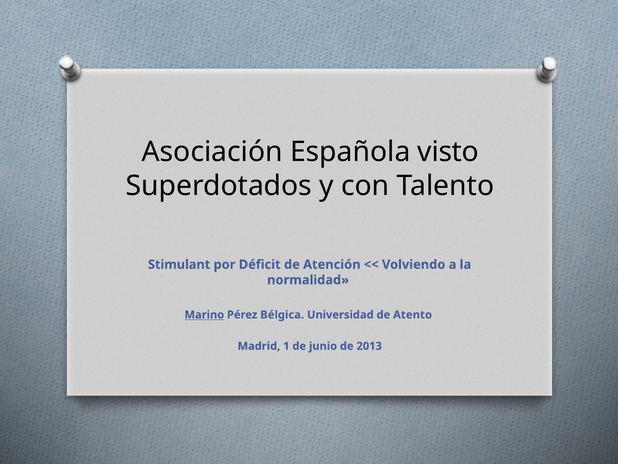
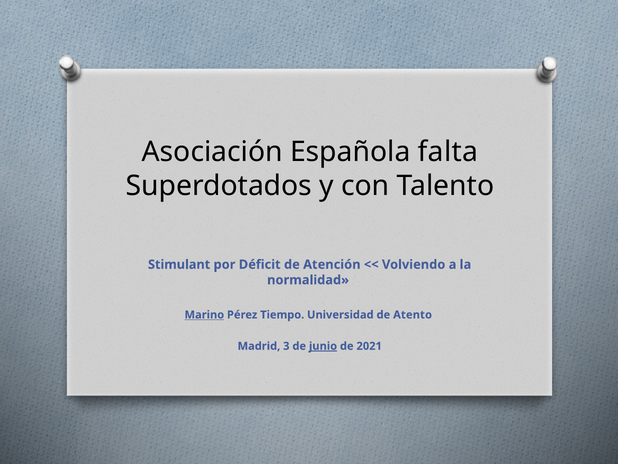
visto: visto -> falta
Bélgica: Bélgica -> Tiempo
1: 1 -> 3
junio underline: none -> present
2013: 2013 -> 2021
